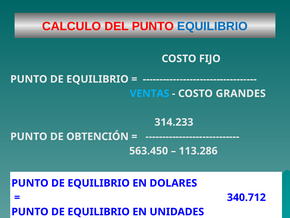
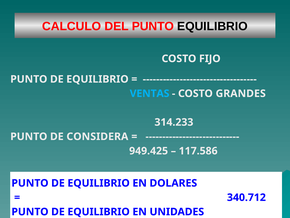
EQUILIBRIO at (212, 26) colour: blue -> black
OBTENCIÓN: OBTENCIÓN -> CONSIDERA
563.450: 563.450 -> 949.425
113.286: 113.286 -> 117.586
